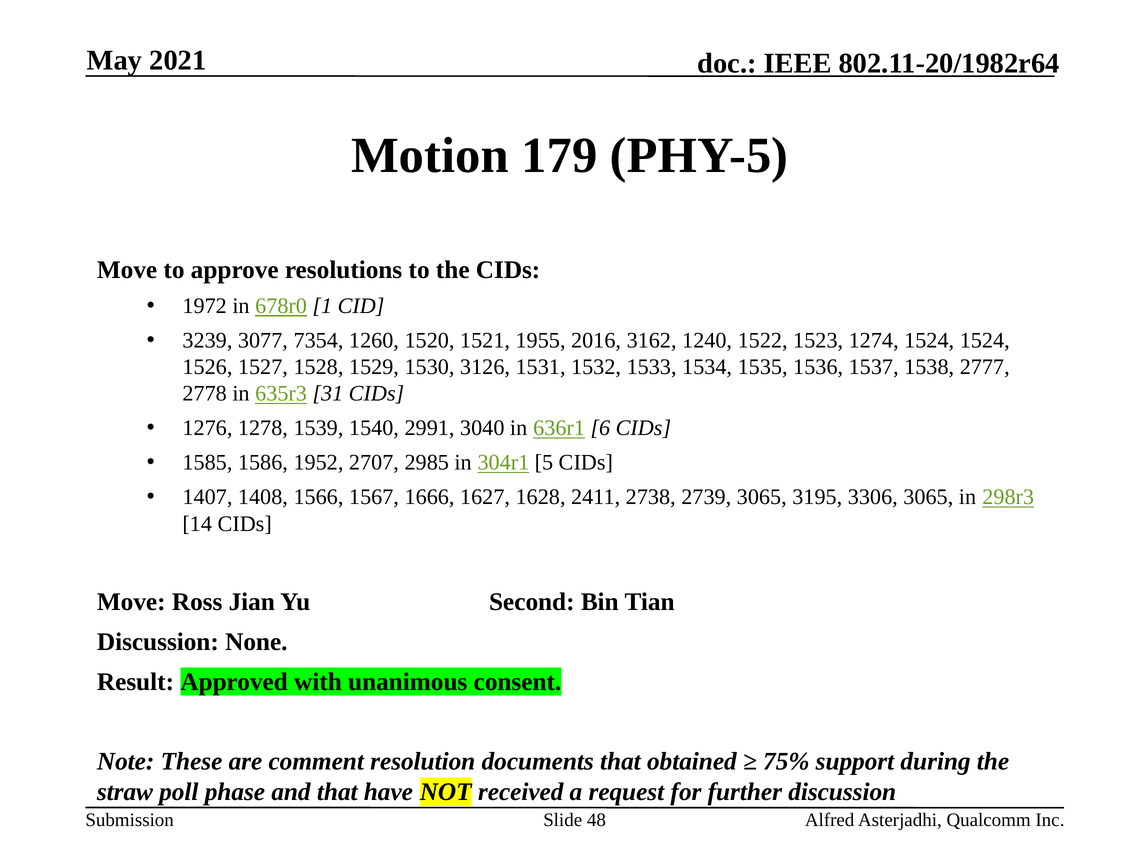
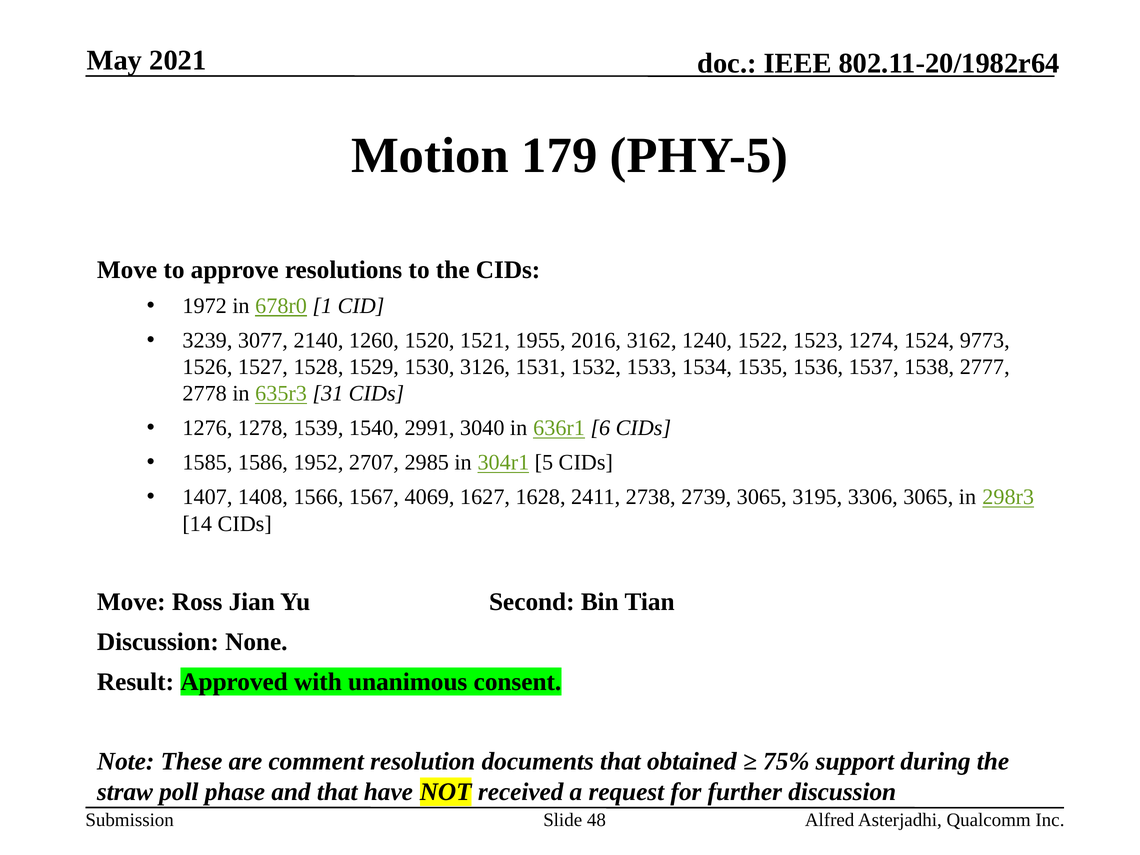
7354: 7354 -> 2140
1524 1524: 1524 -> 9773
1666: 1666 -> 4069
